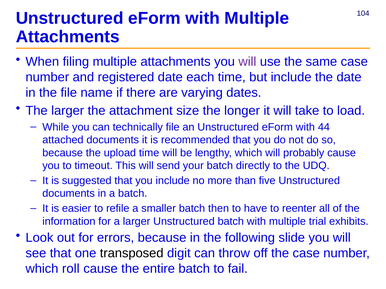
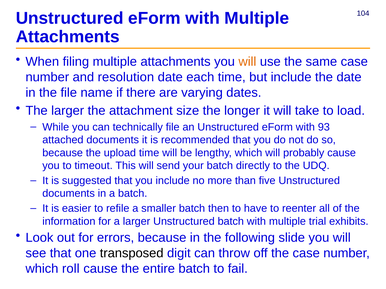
will at (247, 62) colour: purple -> orange
registered: registered -> resolution
44: 44 -> 93
